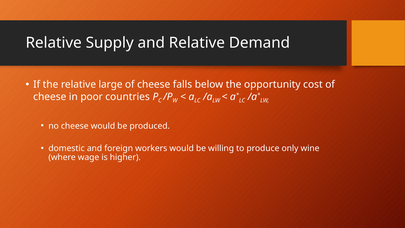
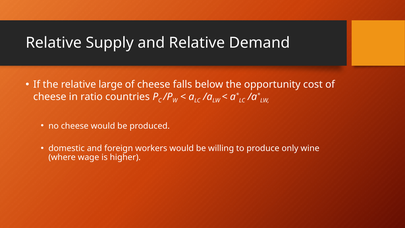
poor: poor -> ratio
